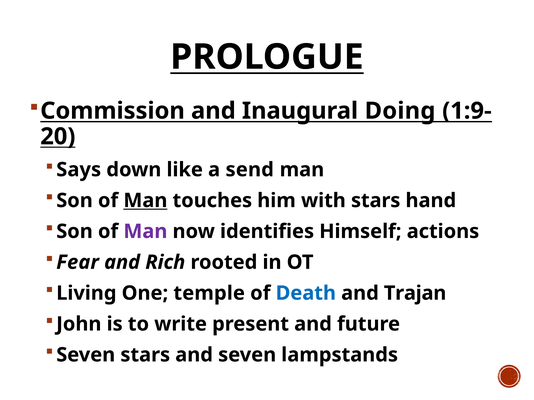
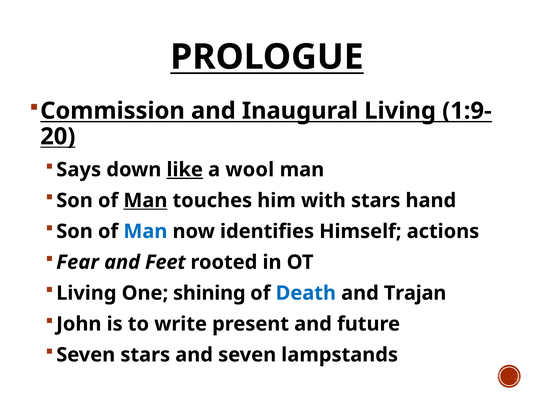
Inaugural Doing: Doing -> Living
like underline: none -> present
send: send -> wool
Man at (145, 232) colour: purple -> blue
Rich: Rich -> Feet
temple: temple -> shining
